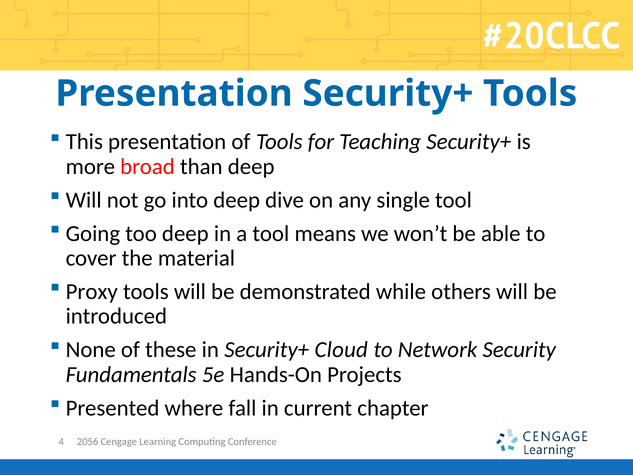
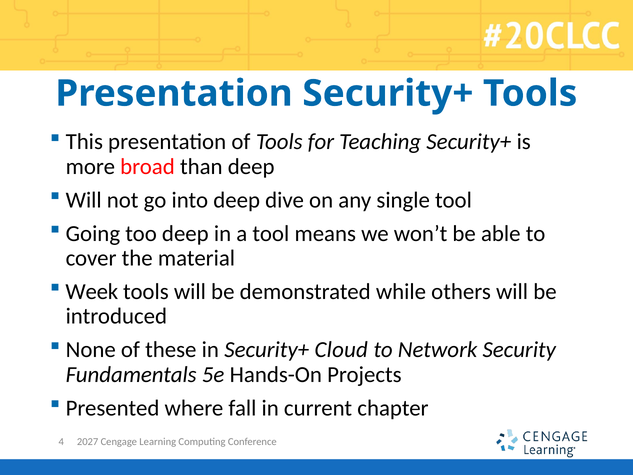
Proxy: Proxy -> Week
2056: 2056 -> 2027
